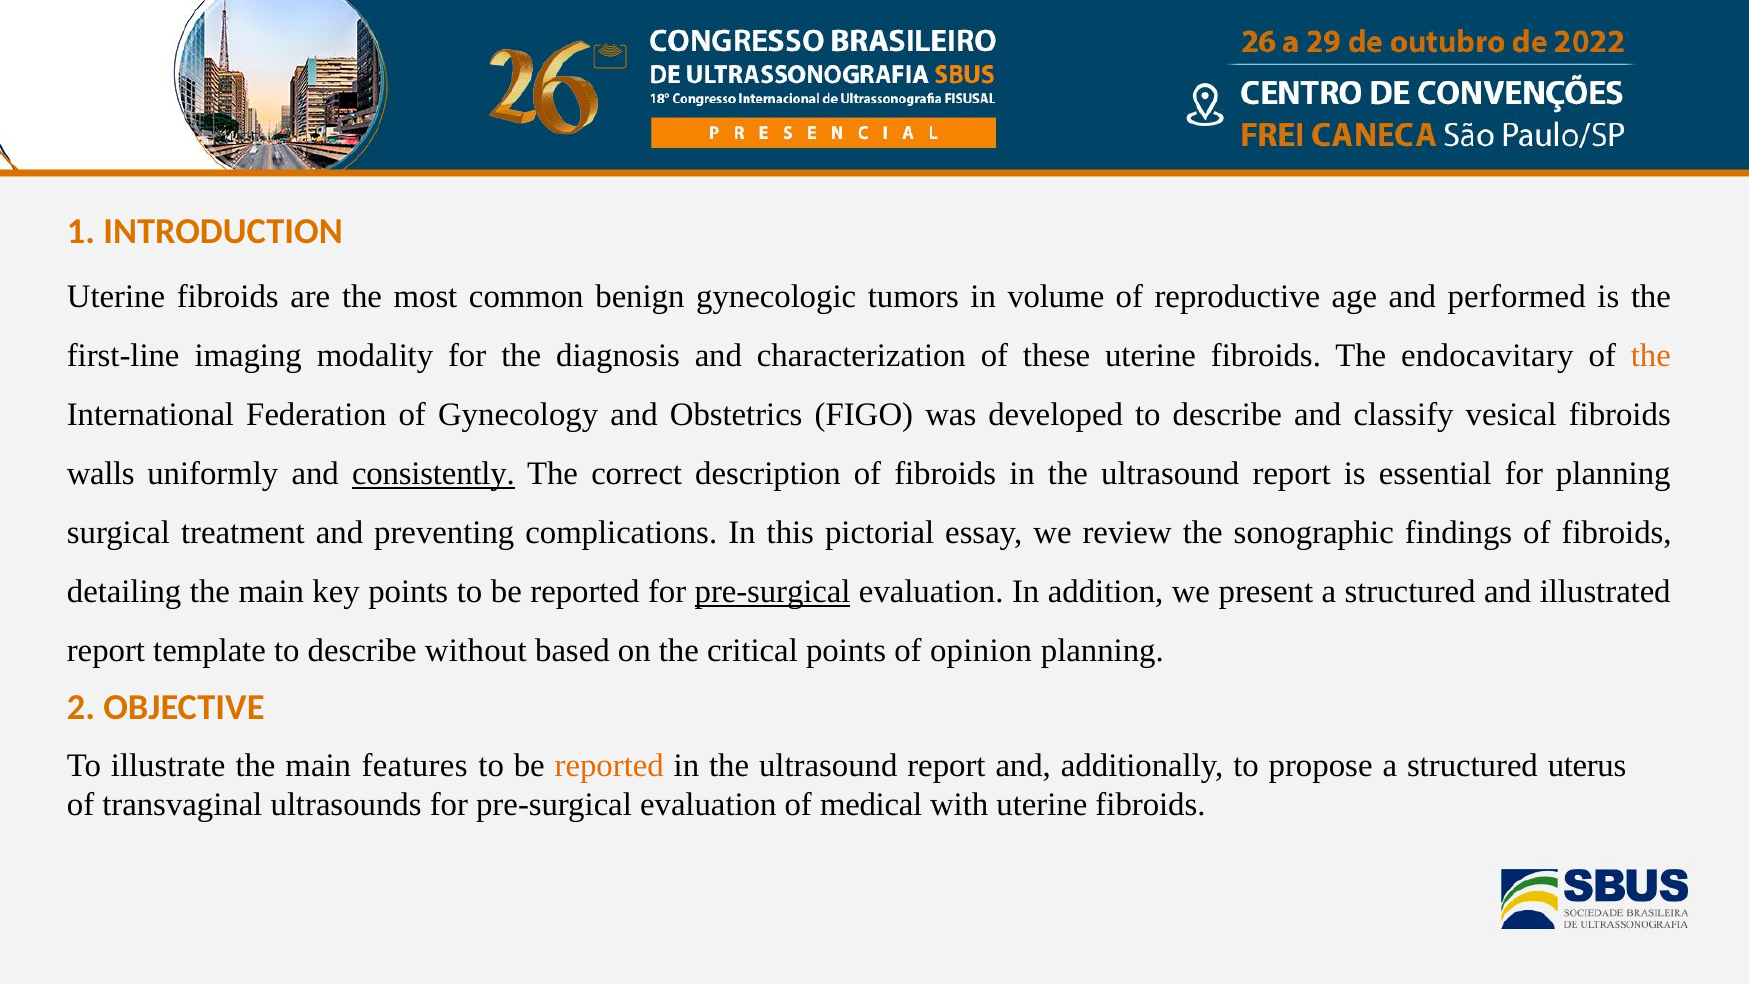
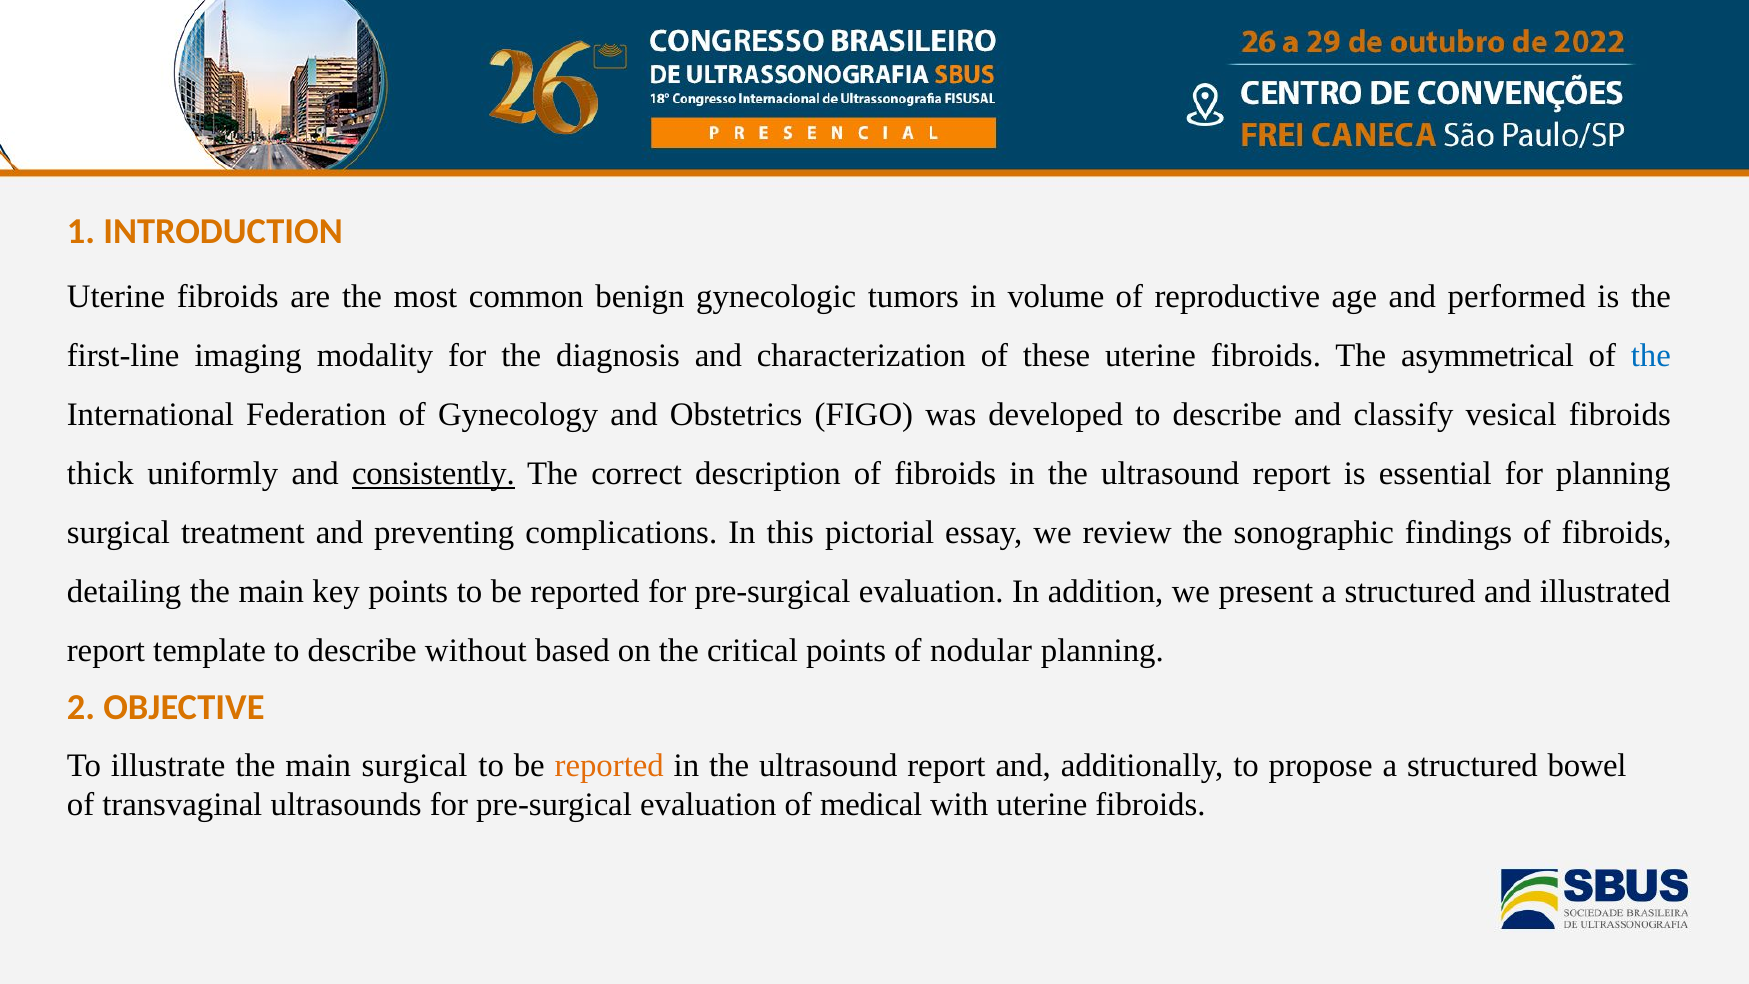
endocavitary: endocavitary -> asymmetrical
the at (1651, 356) colour: orange -> blue
walls: walls -> thick
pre-surgical at (773, 592) underline: present -> none
opinion: opinion -> nodular
main features: features -> surgical
uterus: uterus -> bowel
